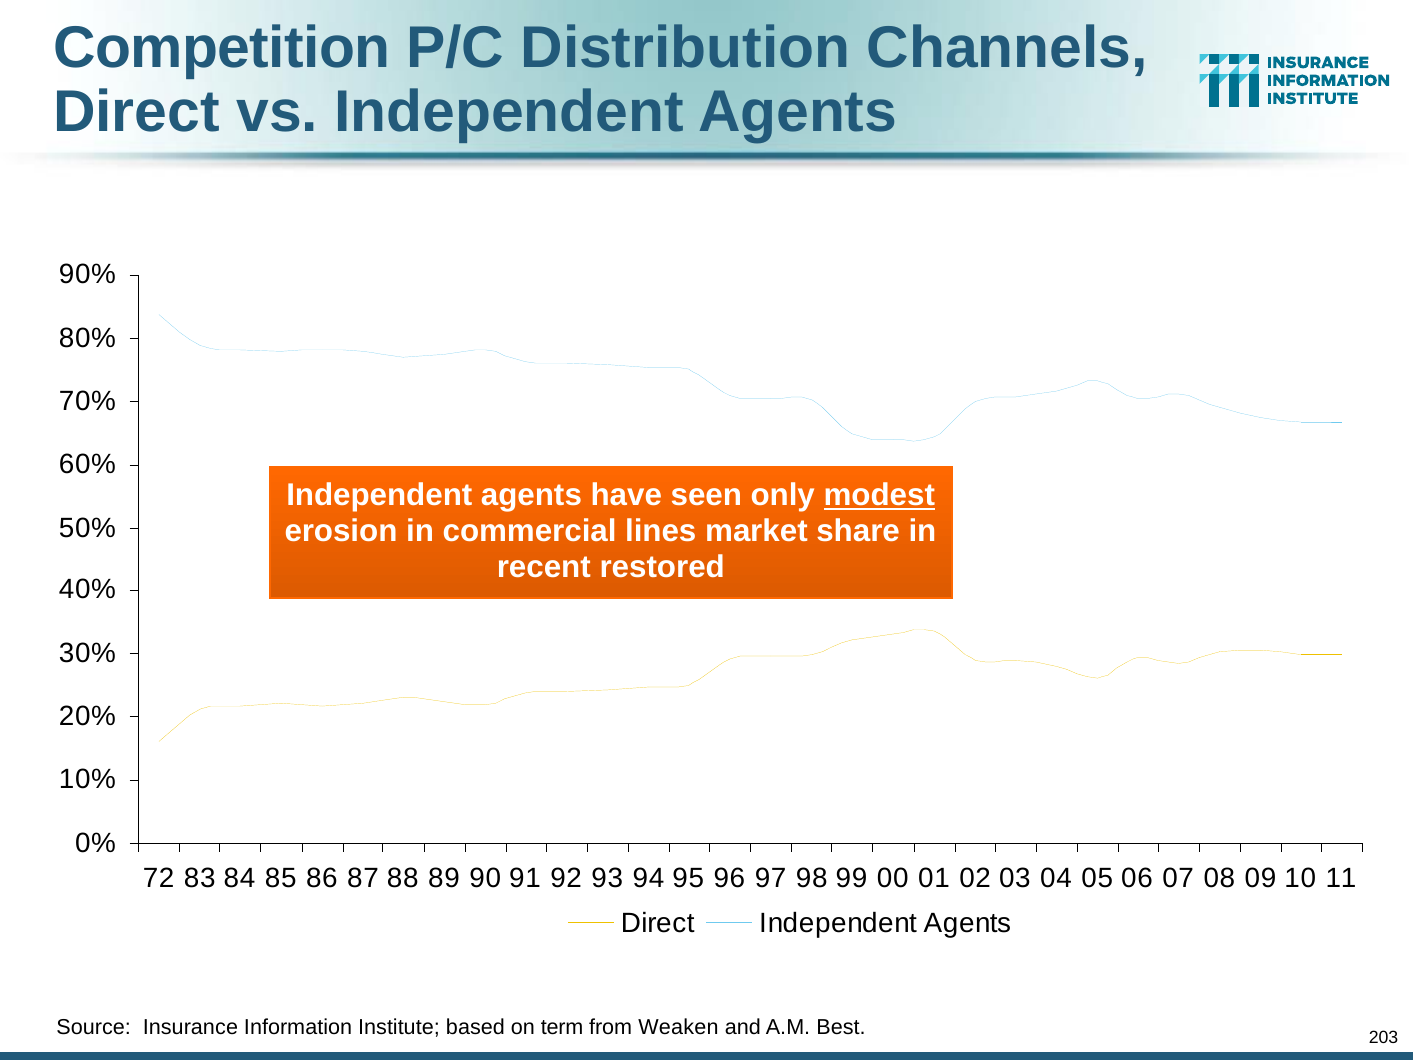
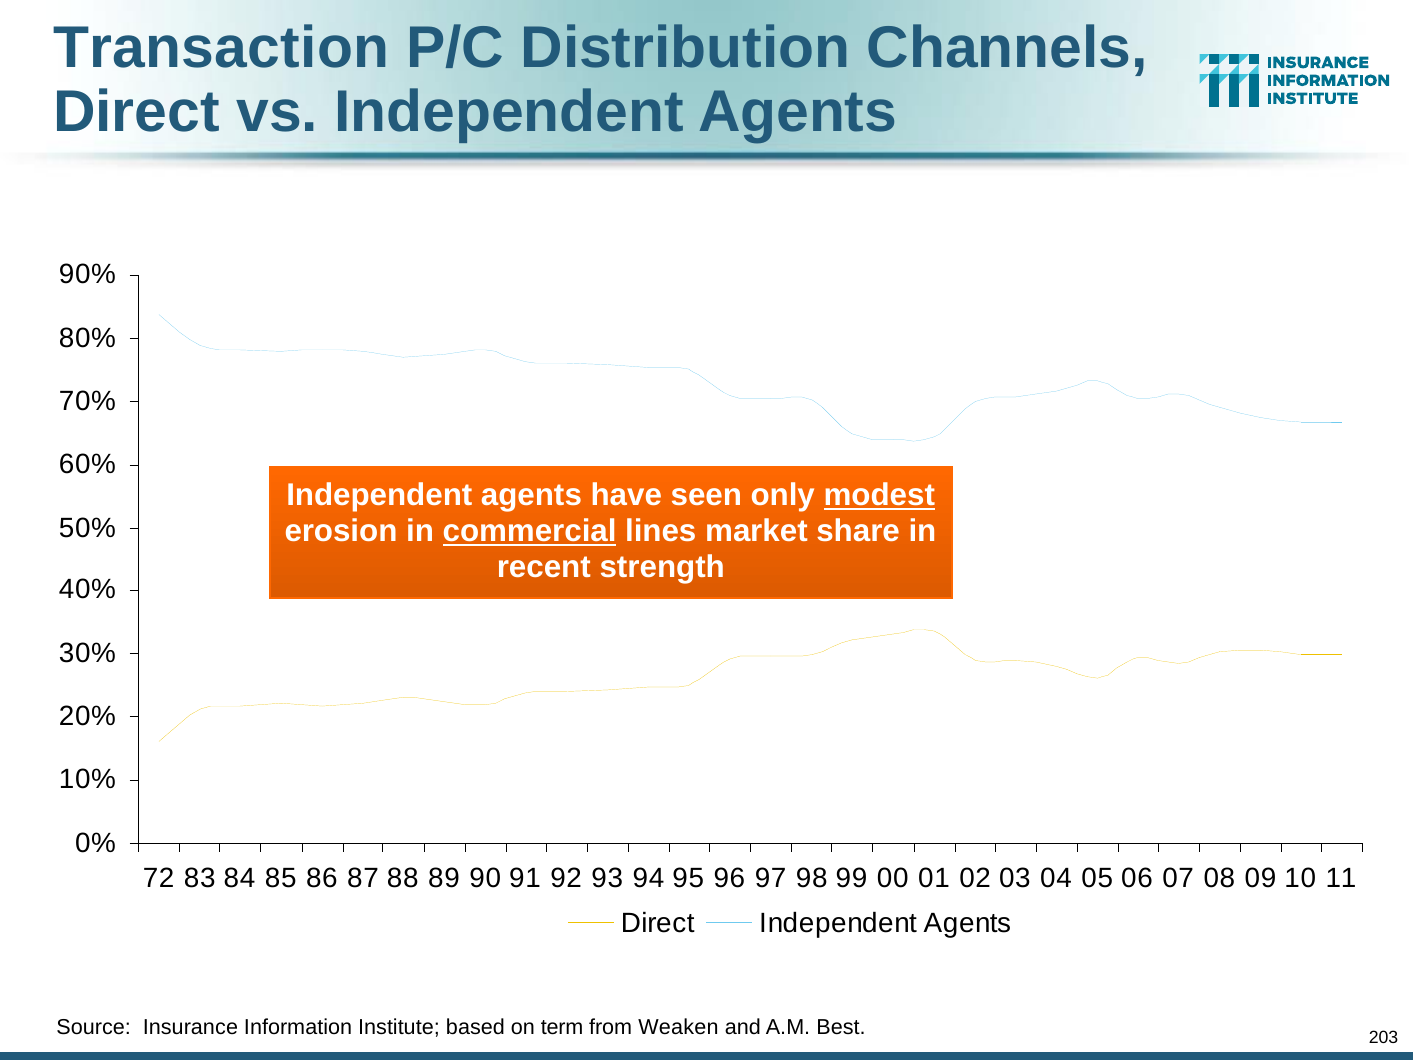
Competition: Competition -> Transaction
commercial underline: none -> present
restored: restored -> strength
